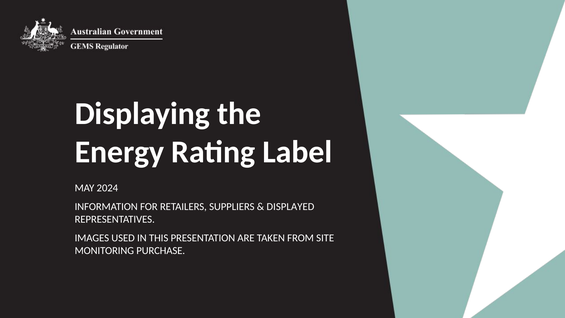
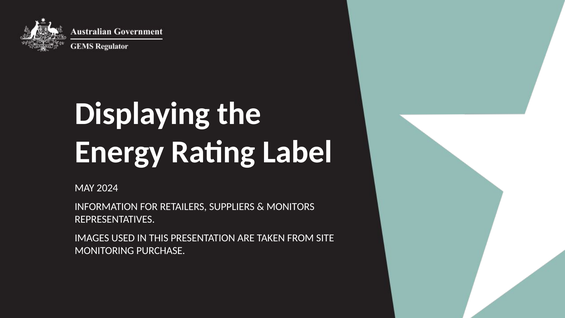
DISPLAYED: DISPLAYED -> MONITORS
